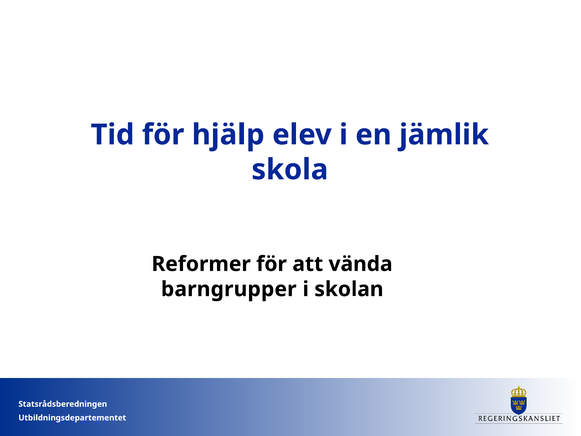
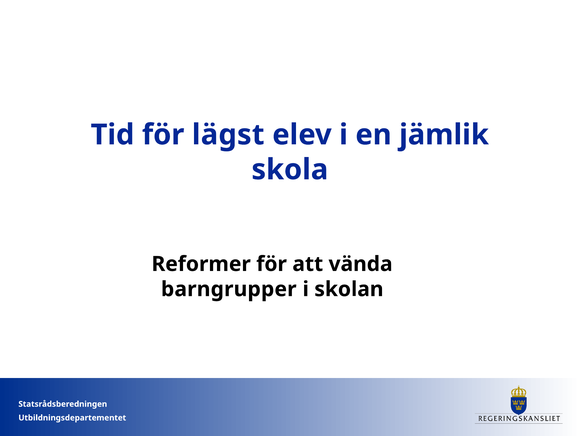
hjälp: hjälp -> lägst
